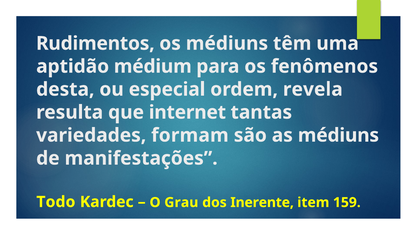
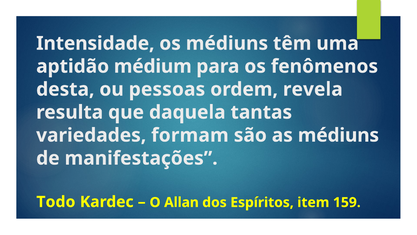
Rudimentos: Rudimentos -> Intensidade
especial: especial -> pessoas
internet: internet -> daquela
Grau: Grau -> Allan
Inerente: Inerente -> Espíritos
